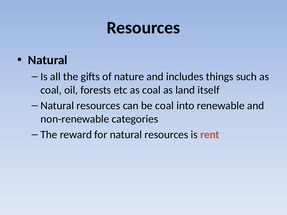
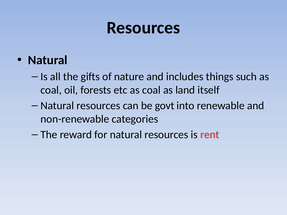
be coal: coal -> govt
